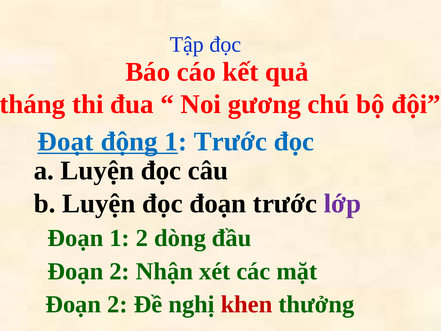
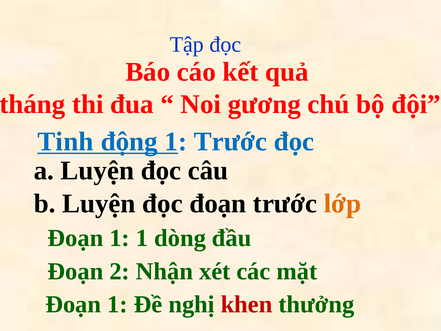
Đoạt: Đoạt -> Tinh
lớp colour: purple -> orange
1 2: 2 -> 1
2 at (117, 304): 2 -> 1
